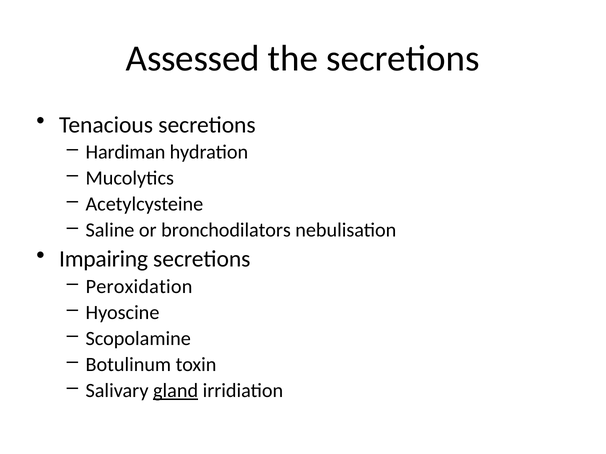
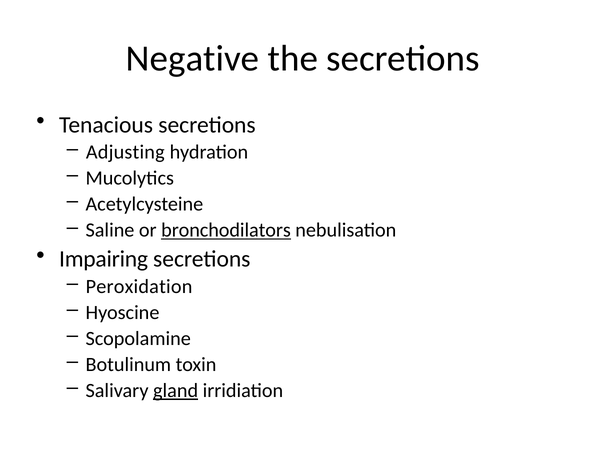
Assessed: Assessed -> Negative
Hardiman: Hardiman -> Adjusting
bronchodilators underline: none -> present
